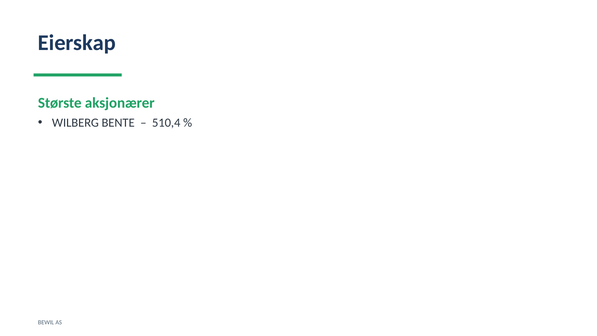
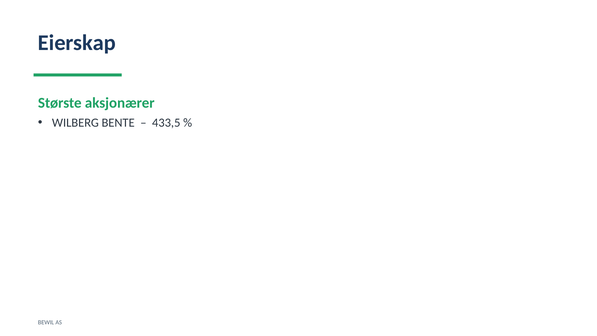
510,4: 510,4 -> 433,5
